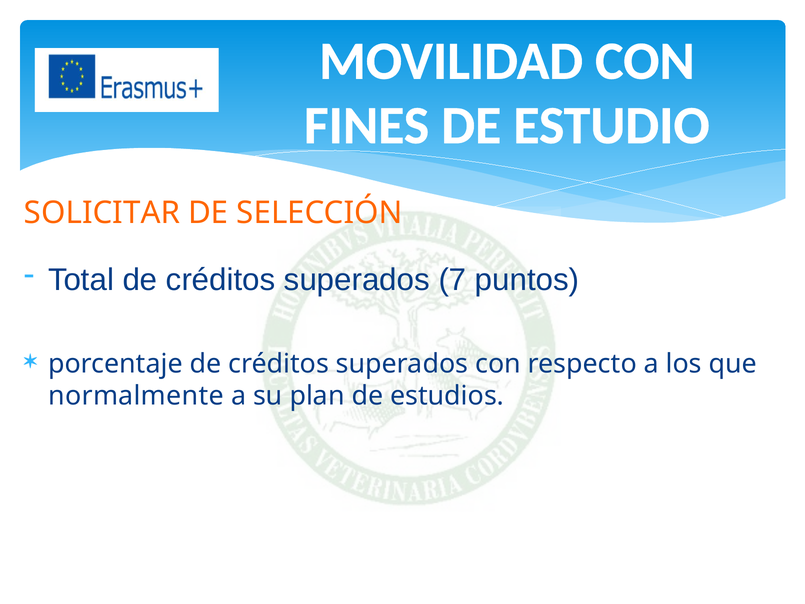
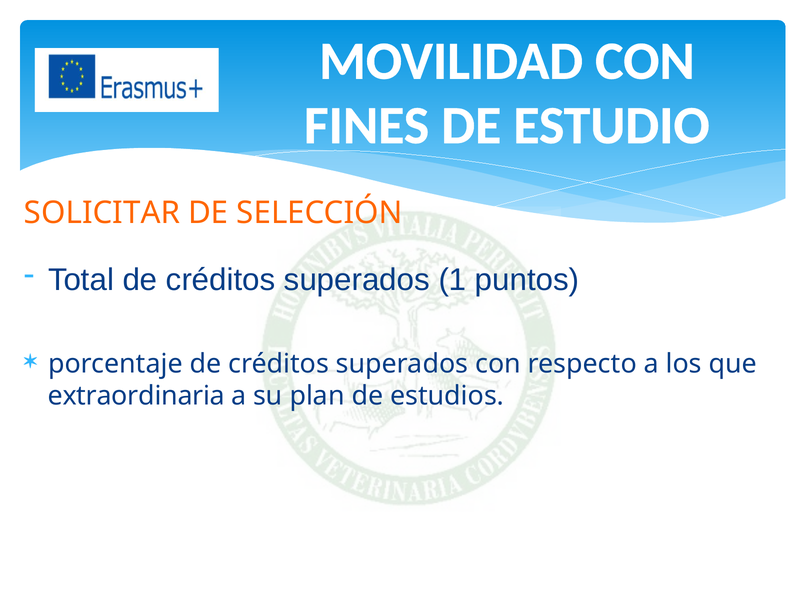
7: 7 -> 1
normalmente: normalmente -> extraordinaria
